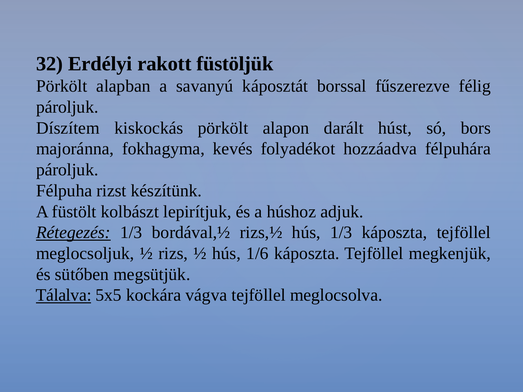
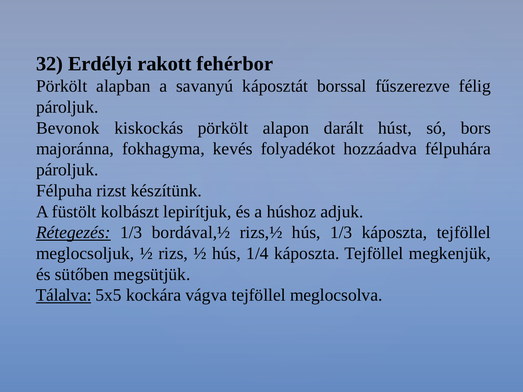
füstöljük: füstöljük -> fehérbor
Díszítem: Díszítem -> Bevonok
1/6: 1/6 -> 1/4
